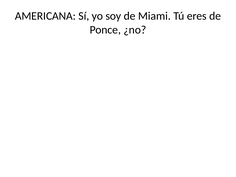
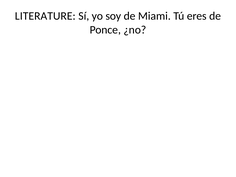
AMERICANA: AMERICANA -> LITERATURE
